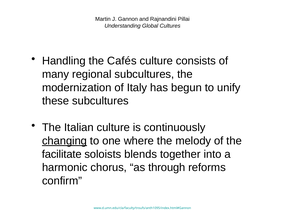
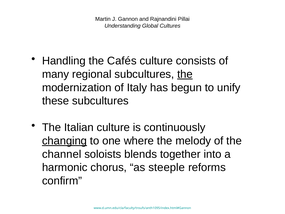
the at (185, 74) underline: none -> present
facilitate: facilitate -> channel
through: through -> steeple
